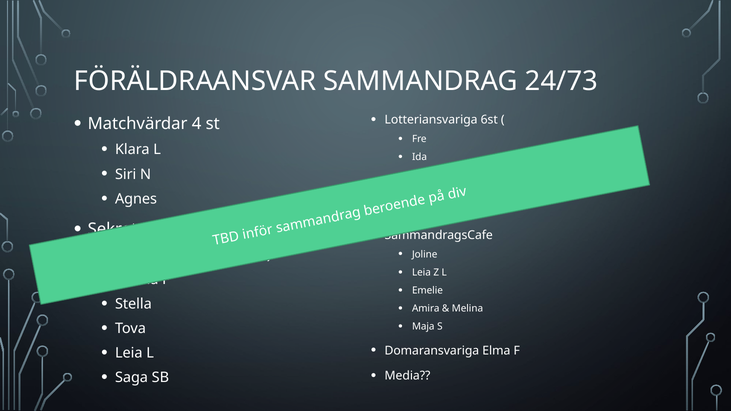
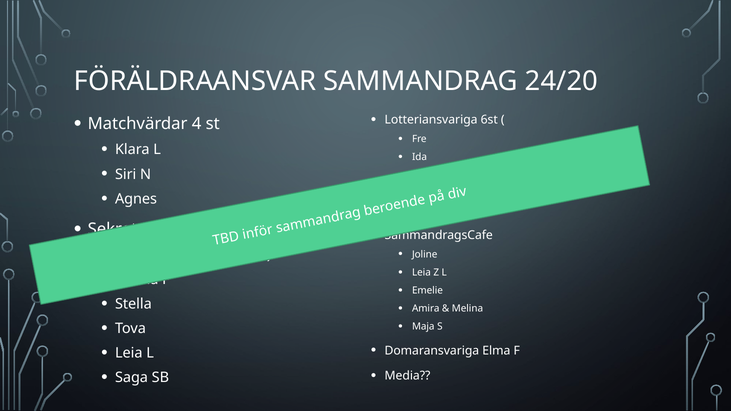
24/73: 24/73 -> 24/20
